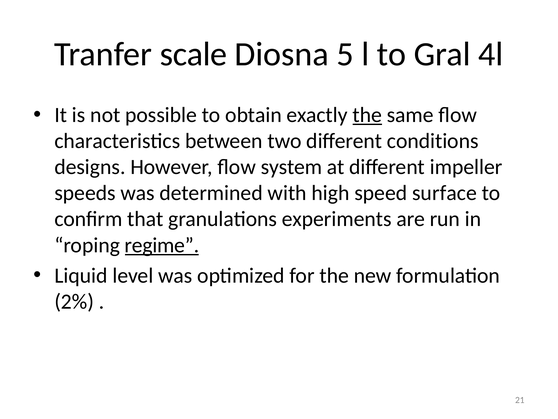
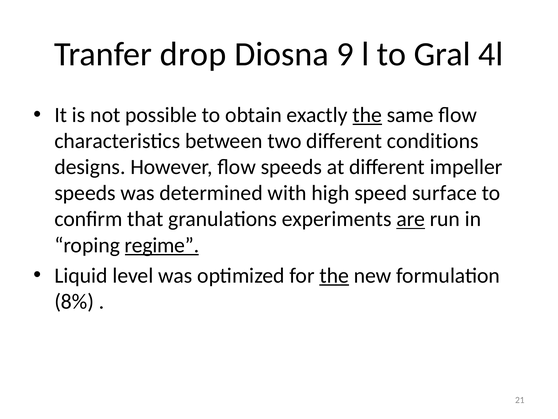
scale: scale -> drop
5: 5 -> 9
flow system: system -> speeds
are underline: none -> present
the at (334, 275) underline: none -> present
2%: 2% -> 8%
